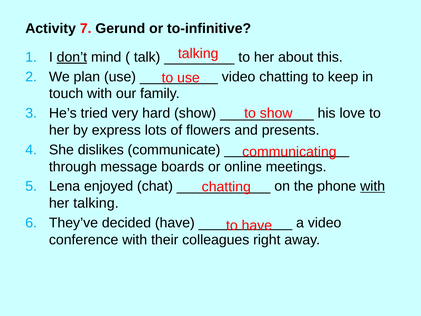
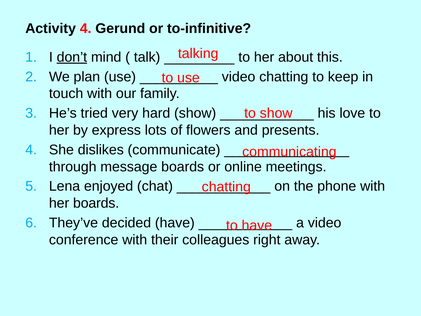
Activity 7: 7 -> 4
with at (373, 186) underline: present -> none
her talking: talking -> boards
